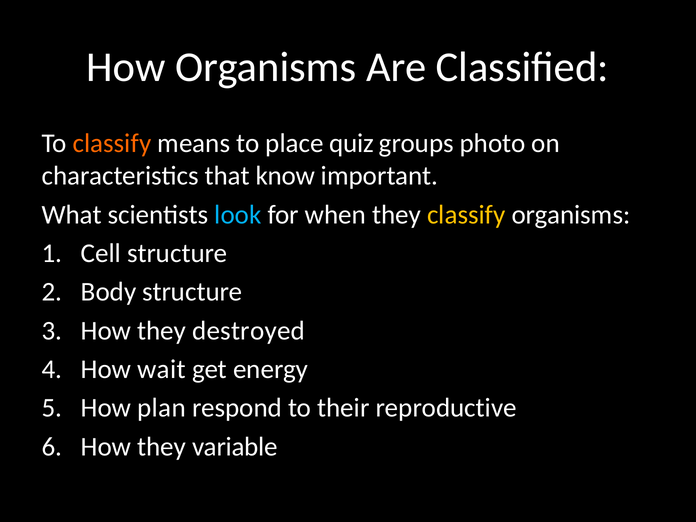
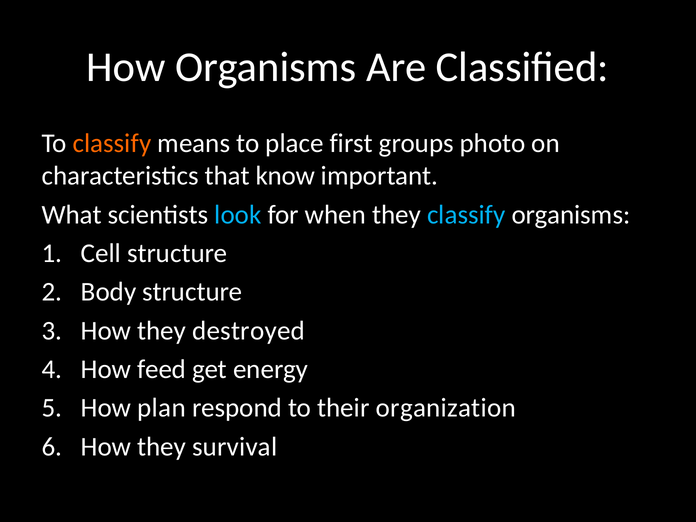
quiz: quiz -> first
classify at (466, 215) colour: yellow -> light blue
wait: wait -> feed
reproductive: reproductive -> organization
variable: variable -> survival
